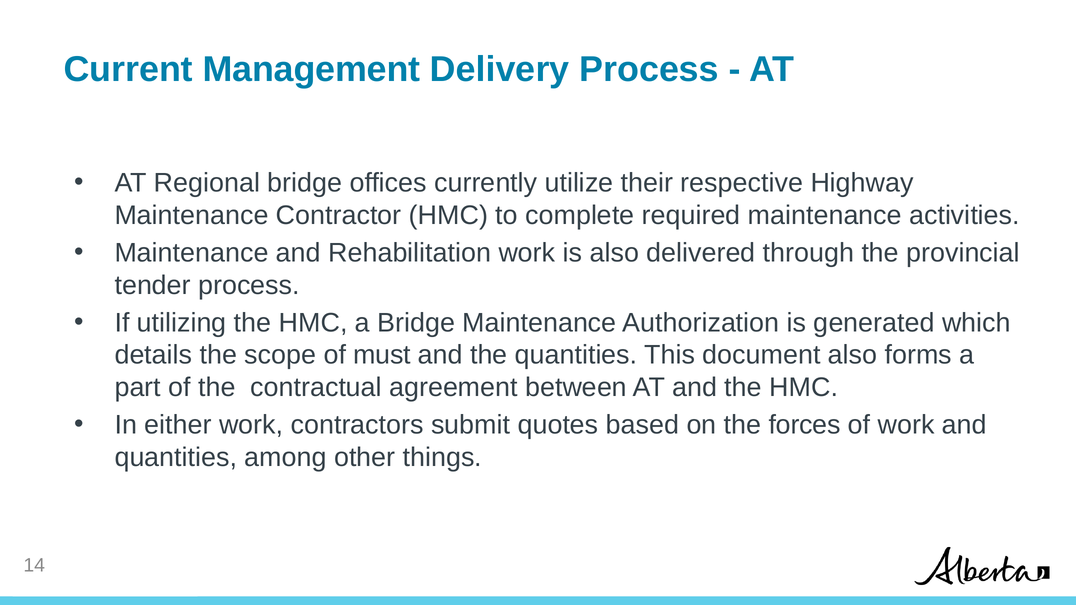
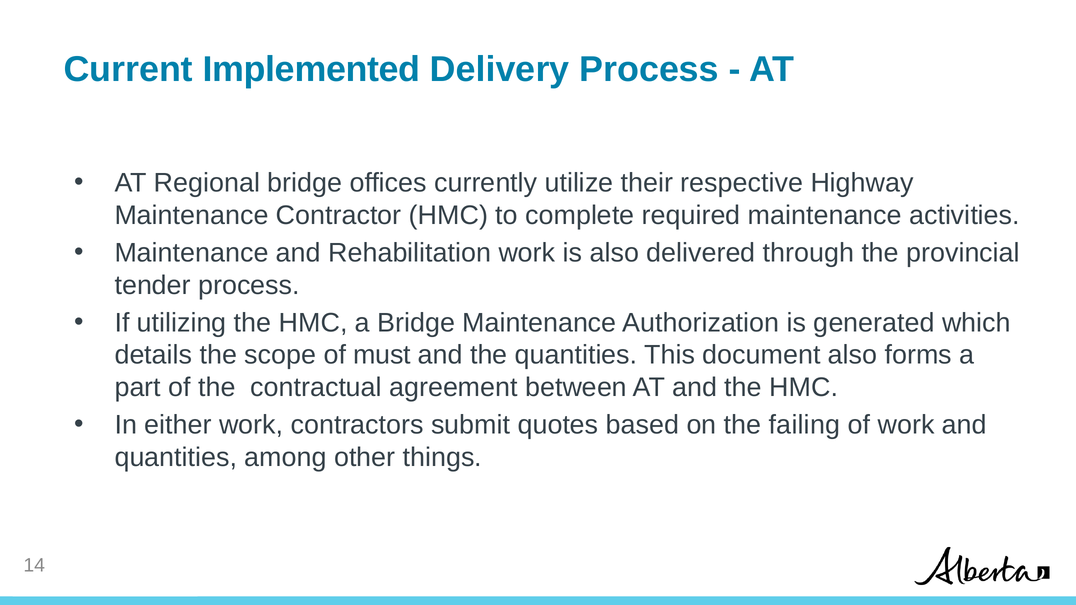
Management: Management -> Implemented
forces: forces -> failing
